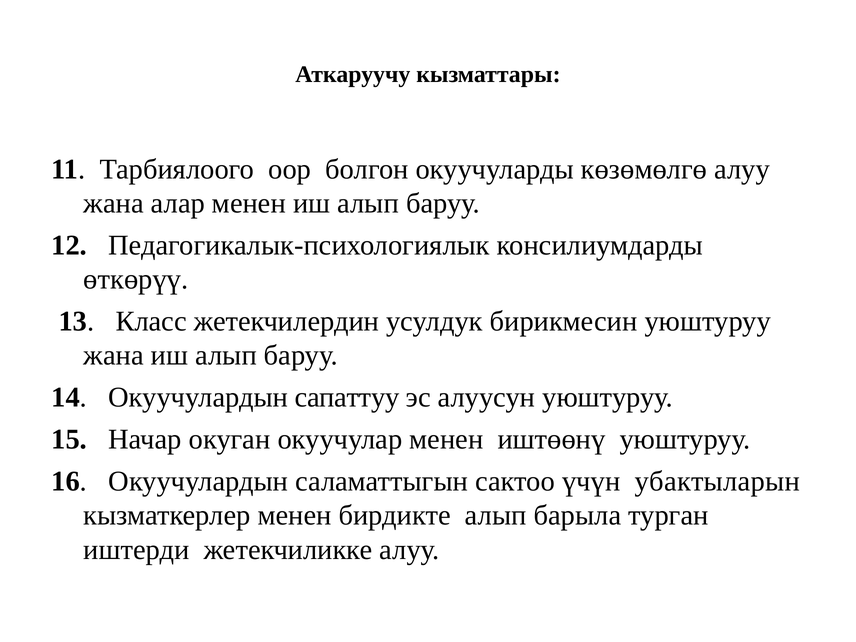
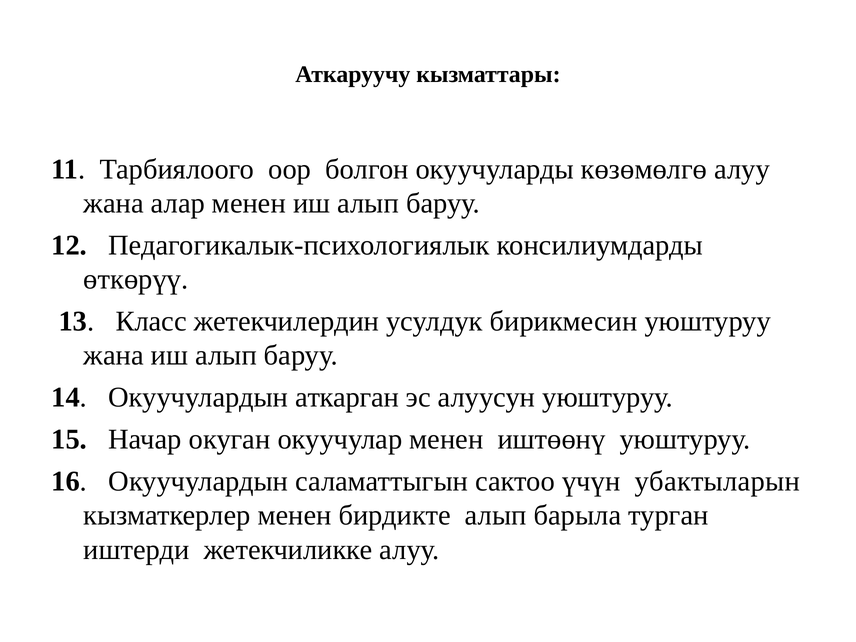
сапаттуу: сапаттуу -> аткарган
